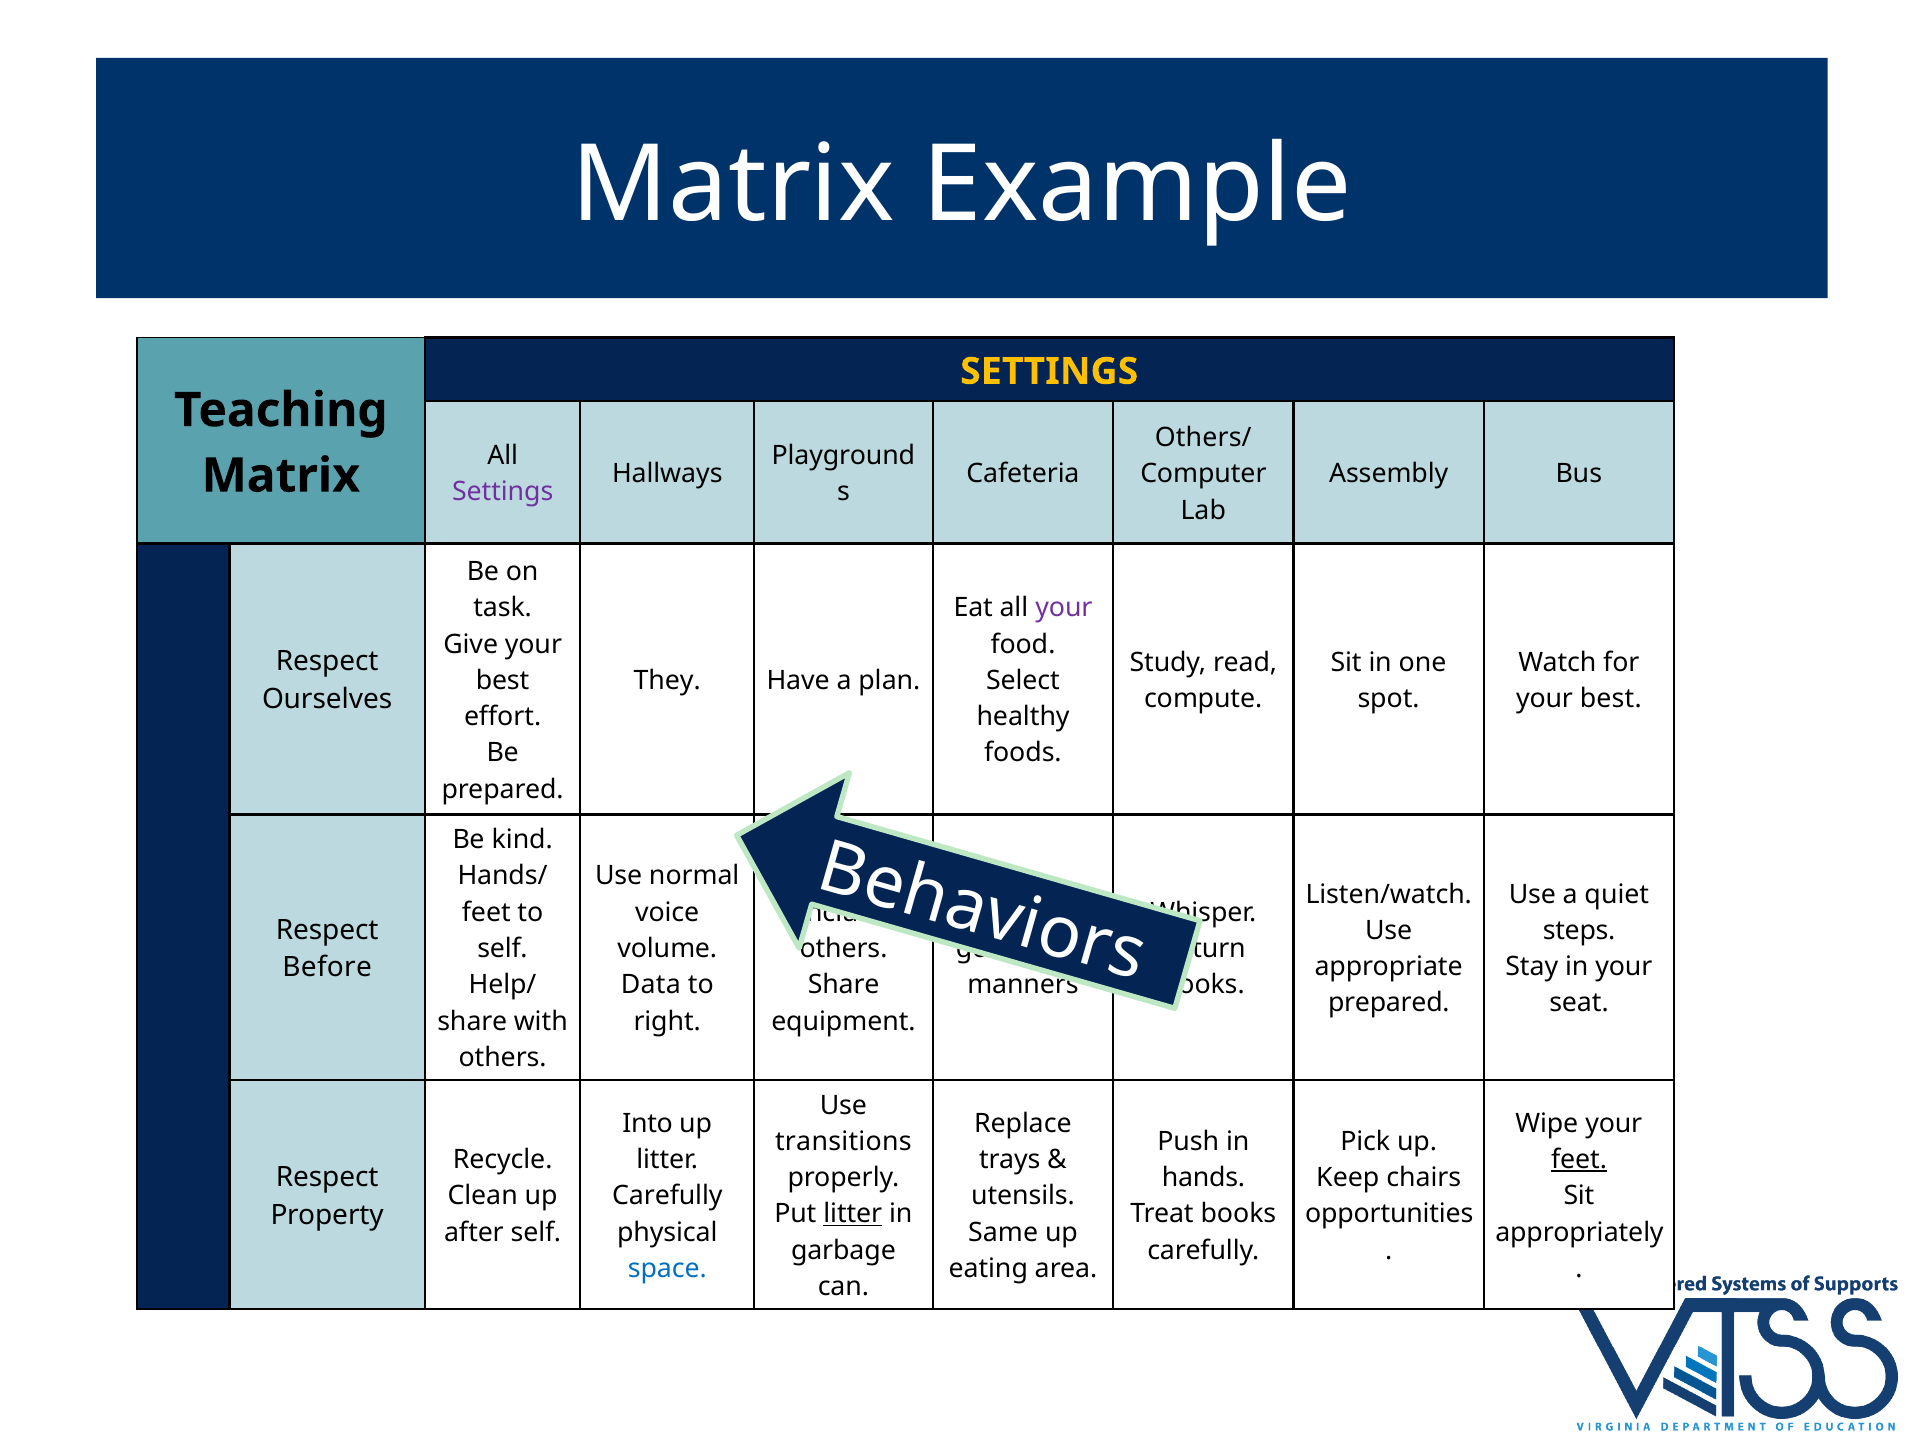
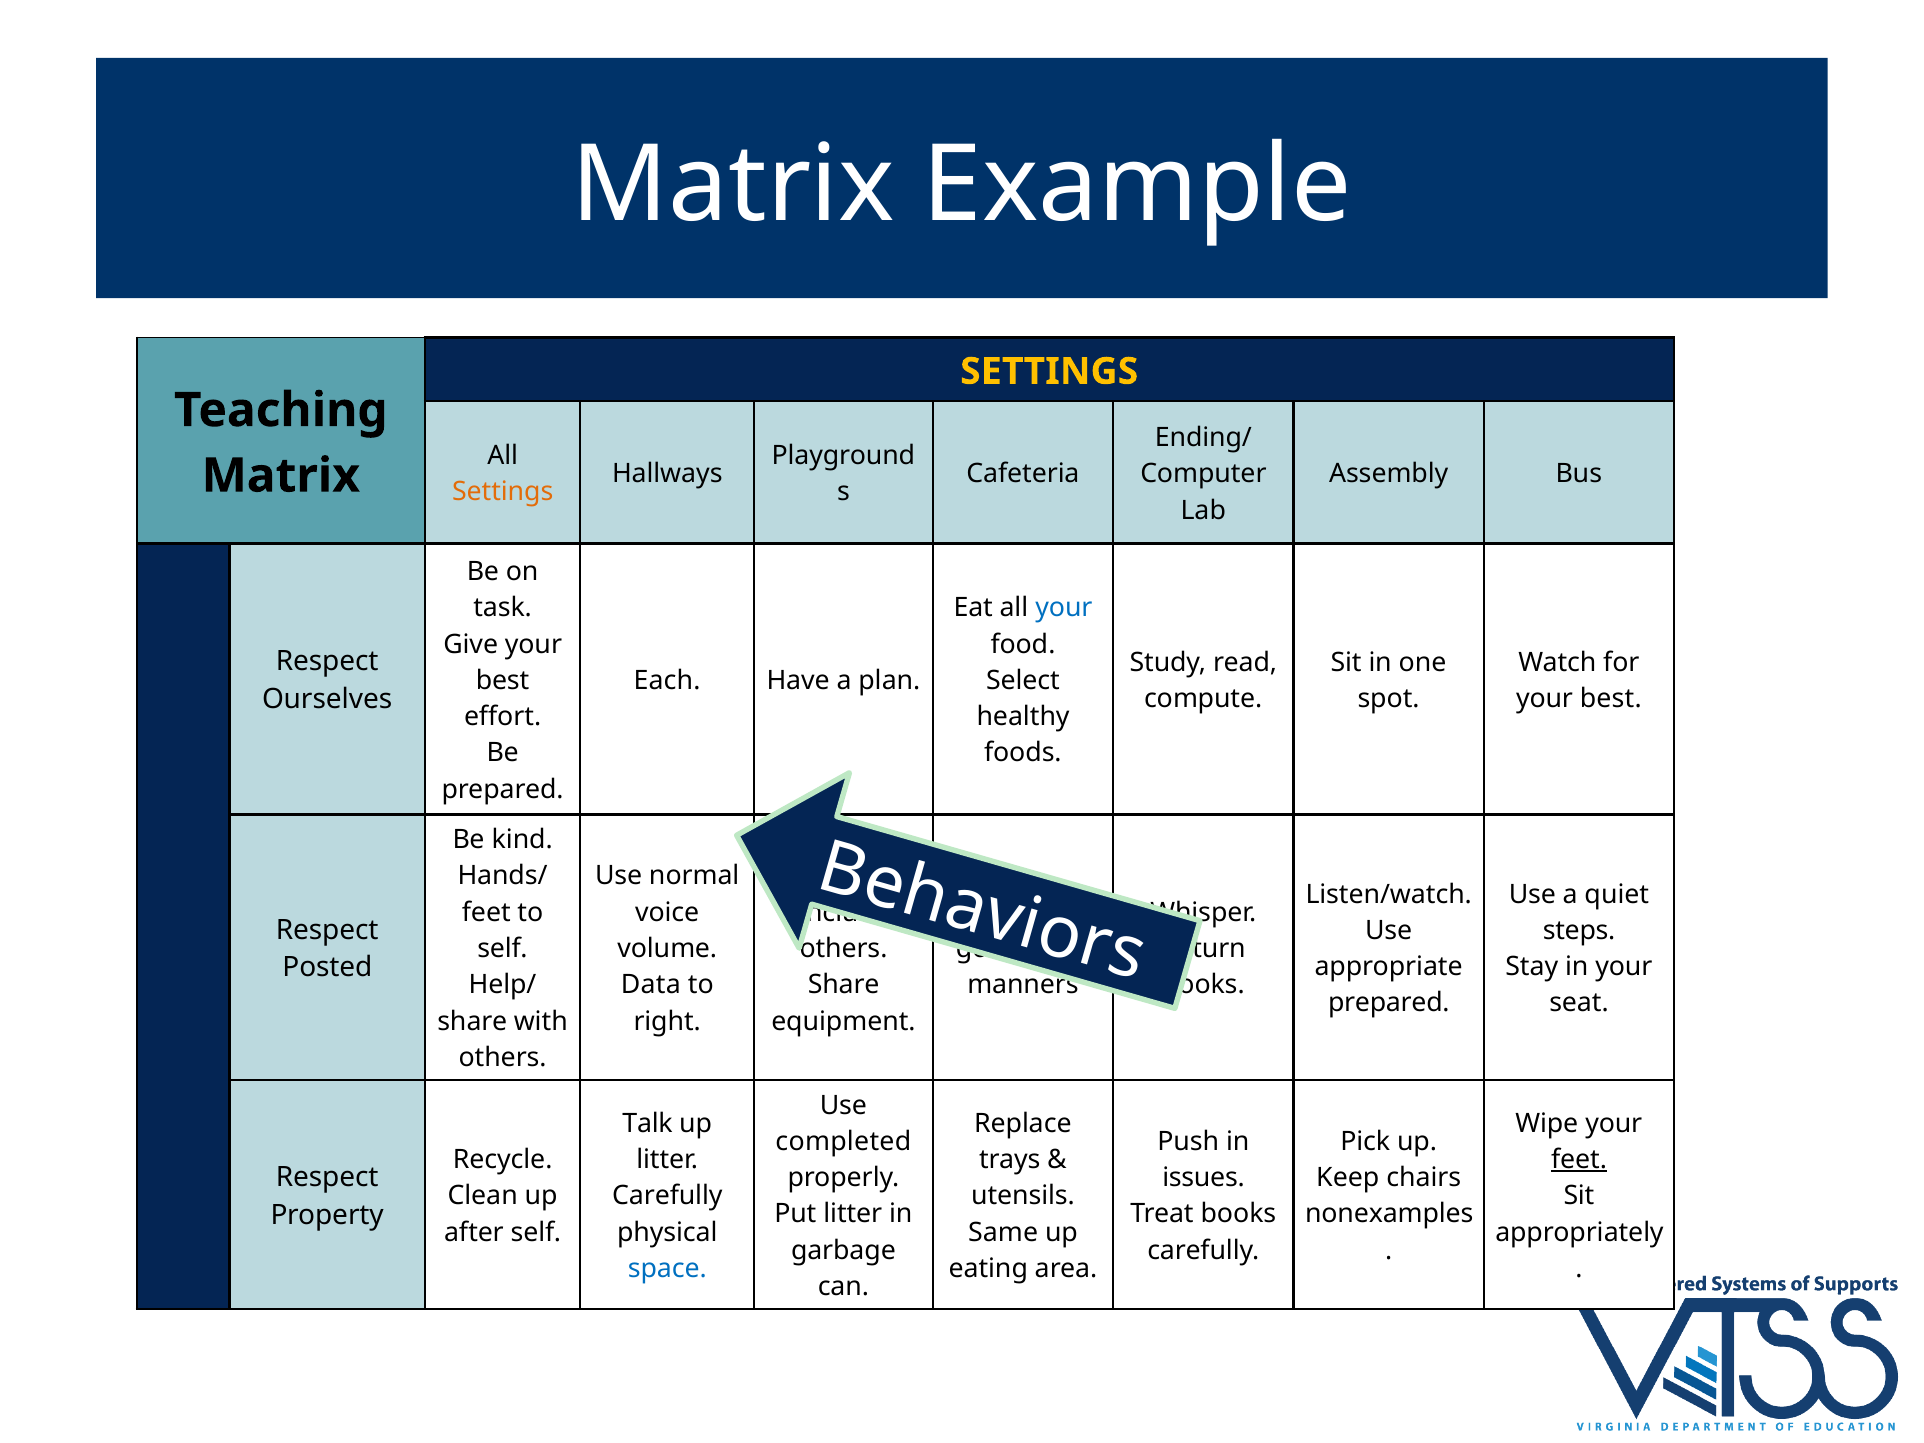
Others/: Others/ -> Ending/
Settings at (503, 492) colour: purple -> orange
your at (1064, 608) colour: purple -> blue
They: They -> Each
Before: Before -> Posted
Into: Into -> Talk
transitions: transitions -> completed
hands: hands -> issues
litter at (853, 1214) underline: present -> none
opportunities: opportunities -> nonexamples
